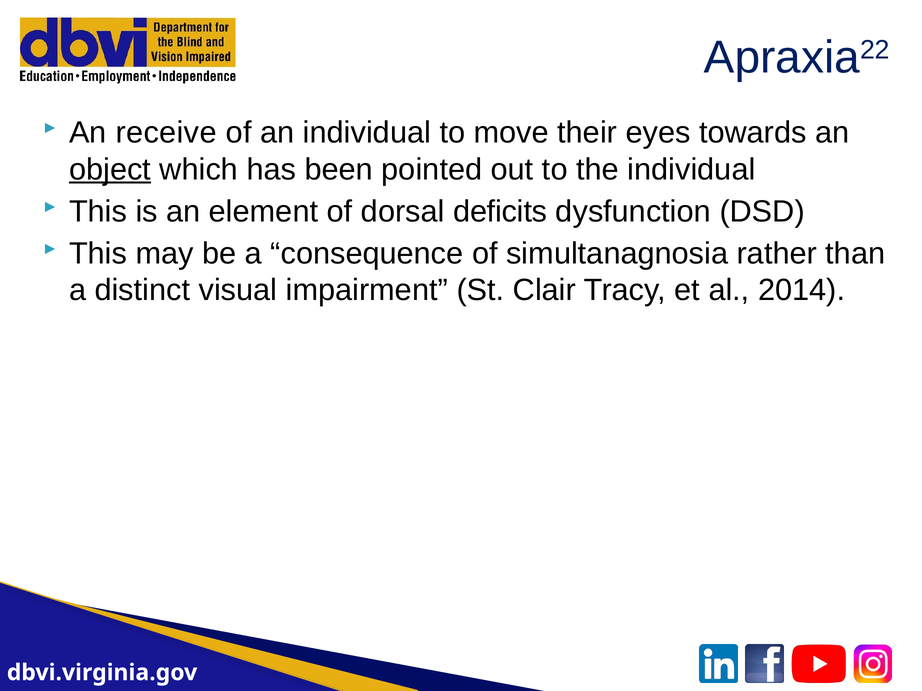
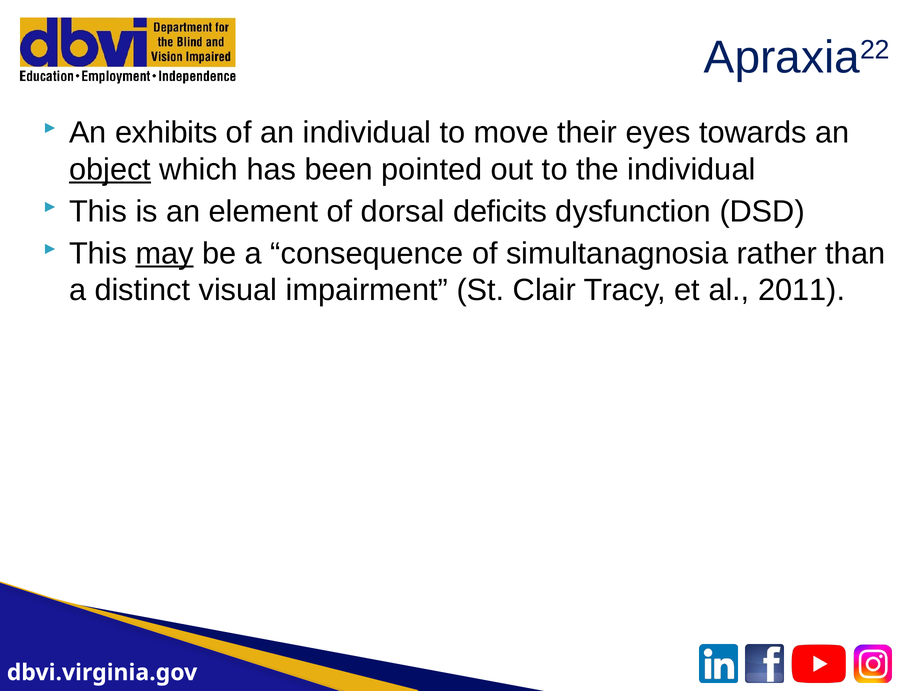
receive: receive -> exhibits
may underline: none -> present
2014: 2014 -> 2011
